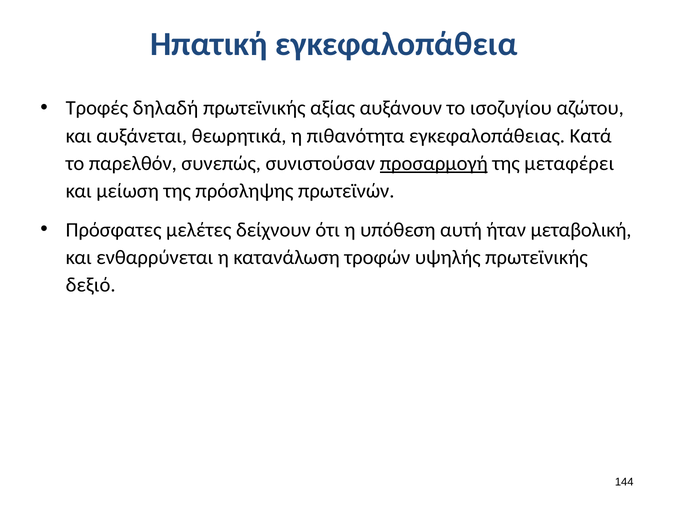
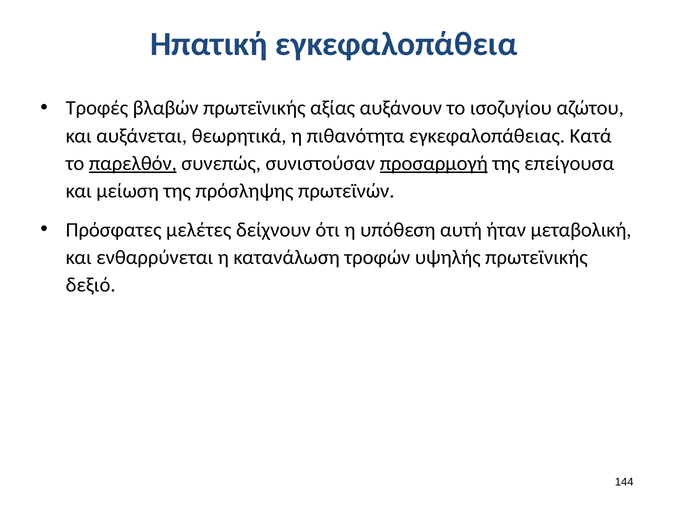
δηλαδή: δηλαδή -> βλαβών
παρελθόν underline: none -> present
μεταφέρει: μεταφέρει -> επείγουσα
